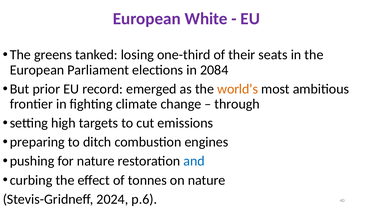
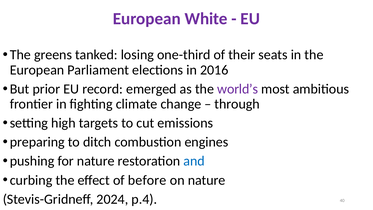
2084: 2084 -> 2016
world’s colour: orange -> purple
tonnes: tonnes -> before
p.6: p.6 -> p.4
